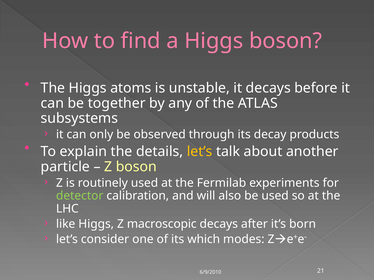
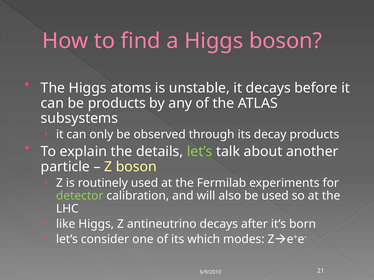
be together: together -> products
let’s at (200, 152) colour: yellow -> light green
macroscopic: macroscopic -> antineutrino
